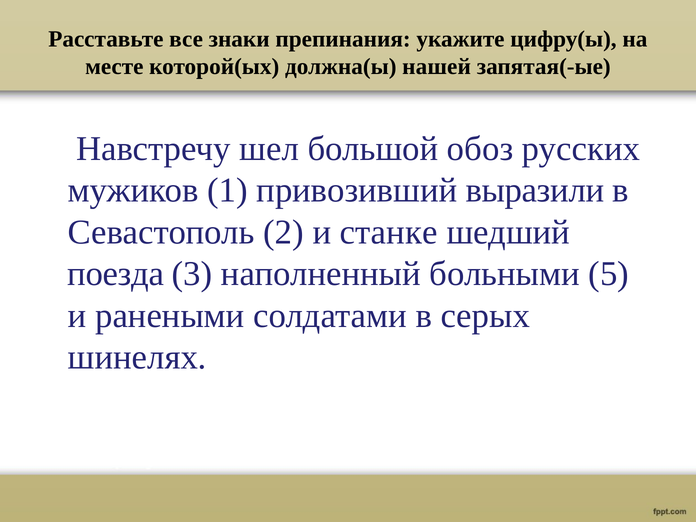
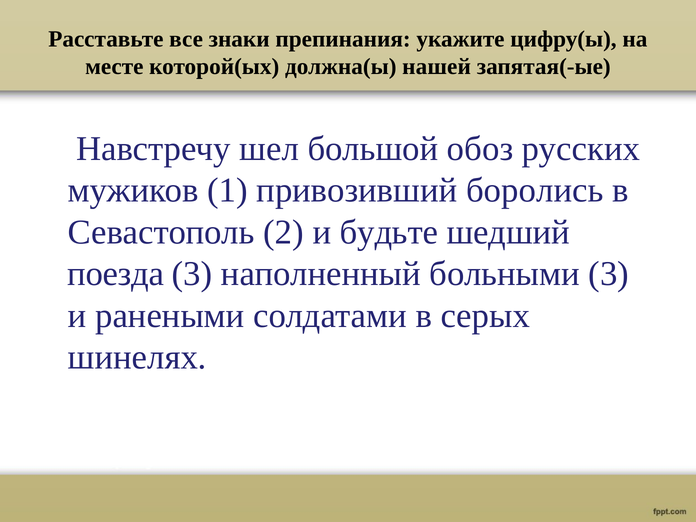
выразили: выразили -> боролись
станке: станке -> будьте
больными 5: 5 -> 3
